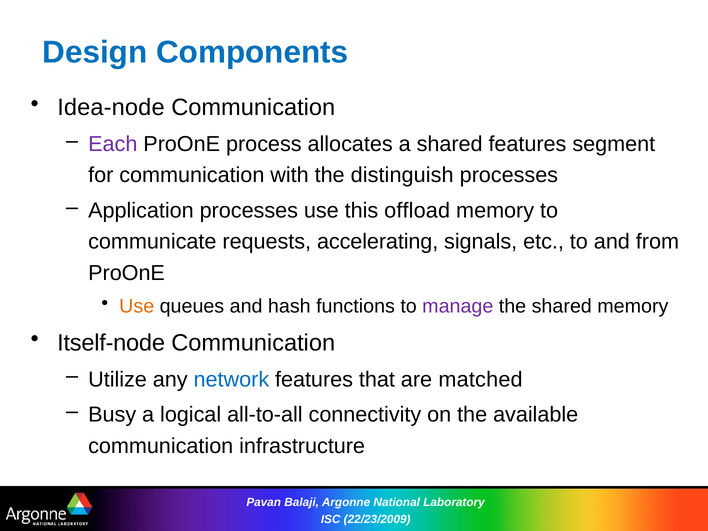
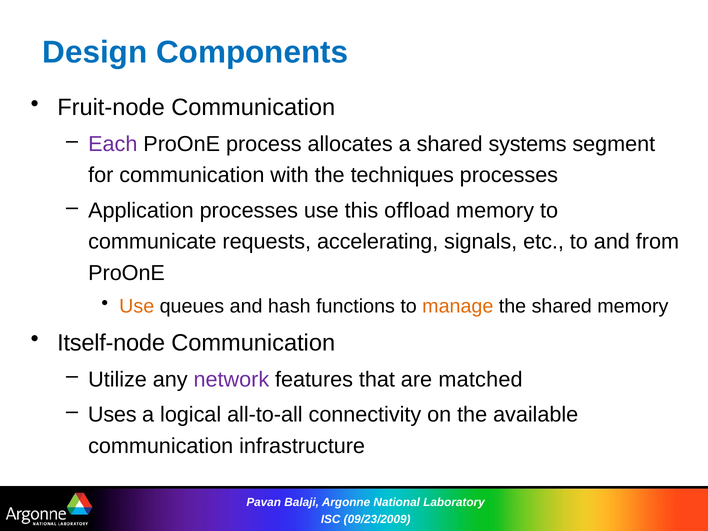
Idea-node: Idea-node -> Fruit-node
shared features: features -> systems
distinguish: distinguish -> techniques
manage colour: purple -> orange
network colour: blue -> purple
Busy: Busy -> Uses
22/23/2009: 22/23/2009 -> 09/23/2009
